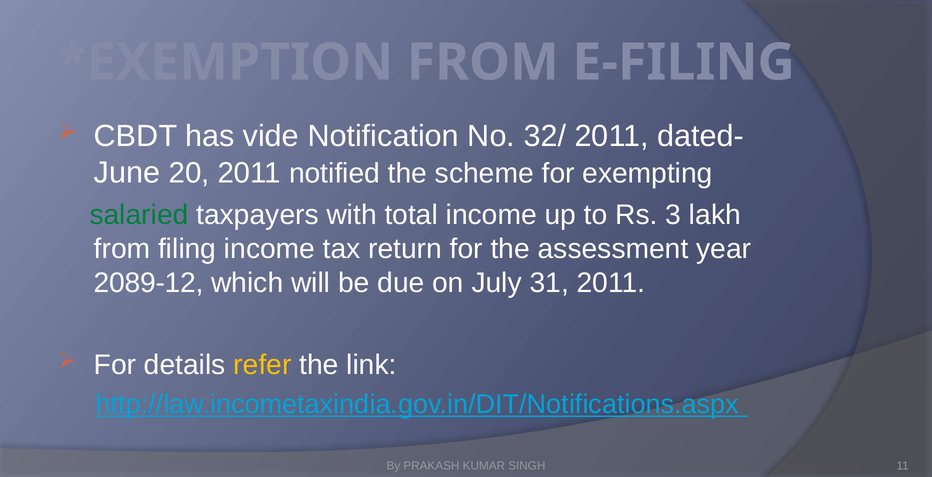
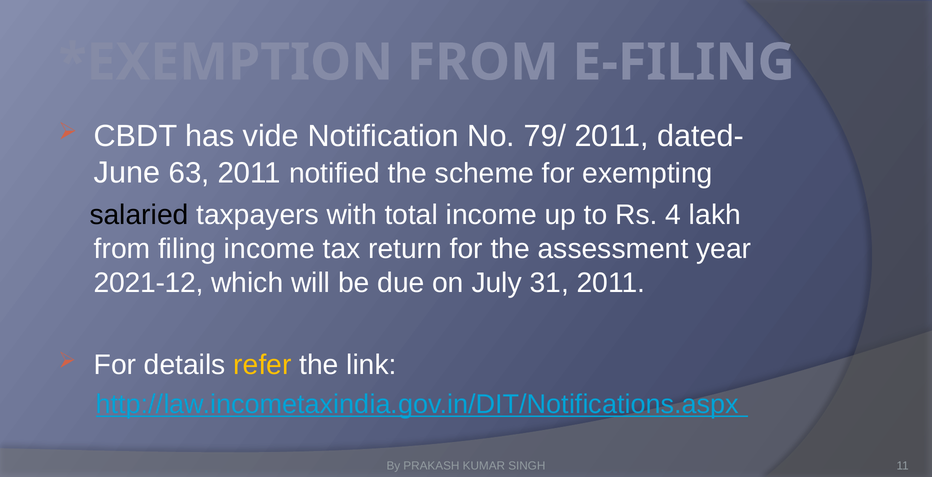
32/: 32/ -> 79/
20: 20 -> 63
salaried colour: green -> black
3: 3 -> 4
2089-12: 2089-12 -> 2021-12
